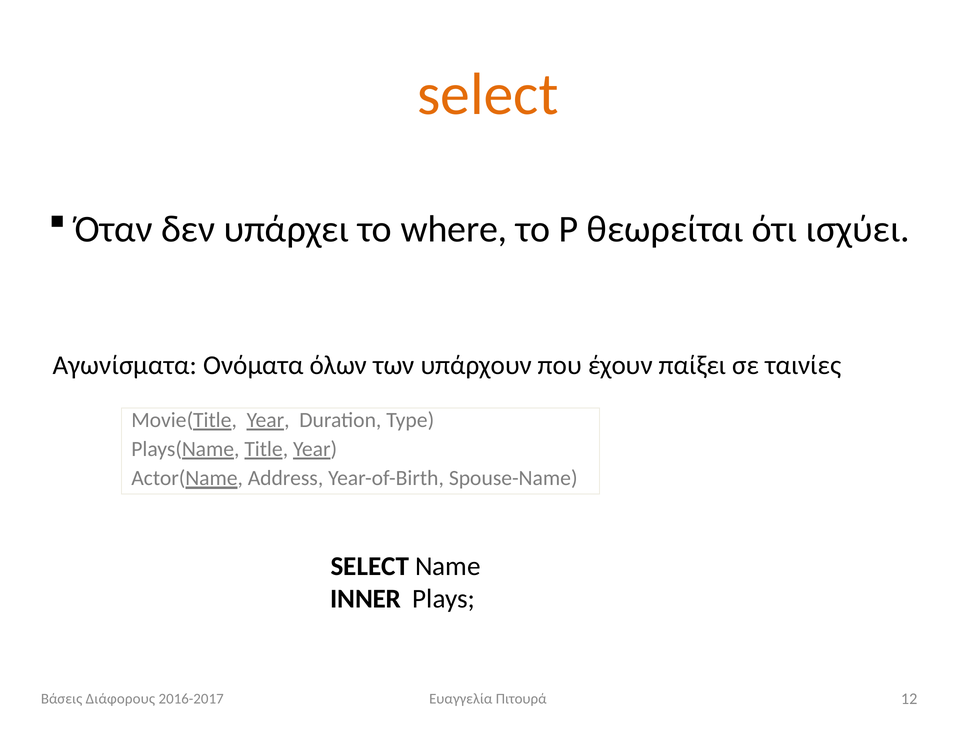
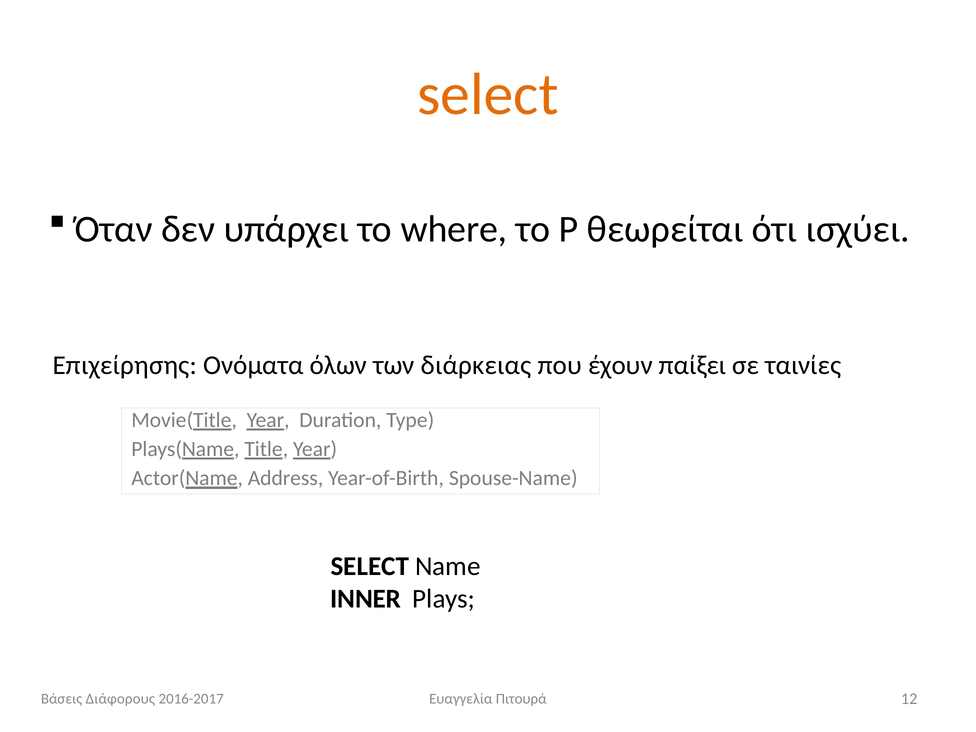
Αγωνίσματα: Αγωνίσματα -> Επιχείρησης
υπάρχουν: υπάρχουν -> διάρκειας
